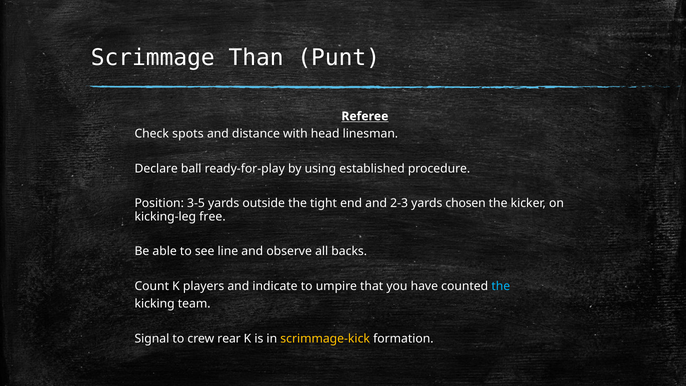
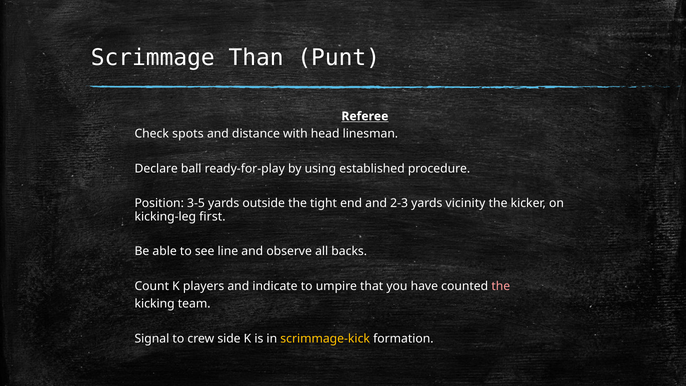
chosen: chosen -> vicinity
free: free -> first
the at (501, 286) colour: light blue -> pink
rear: rear -> side
